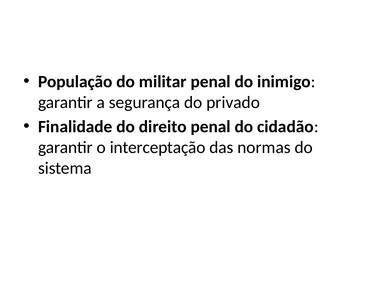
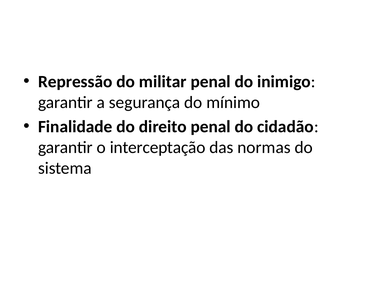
População: População -> Repressão
privado: privado -> mínimo
